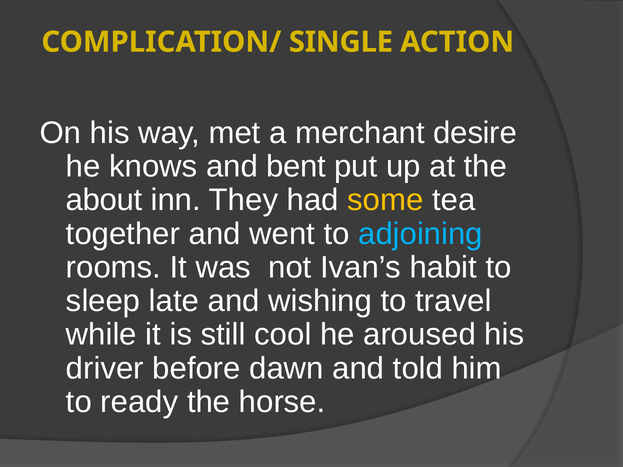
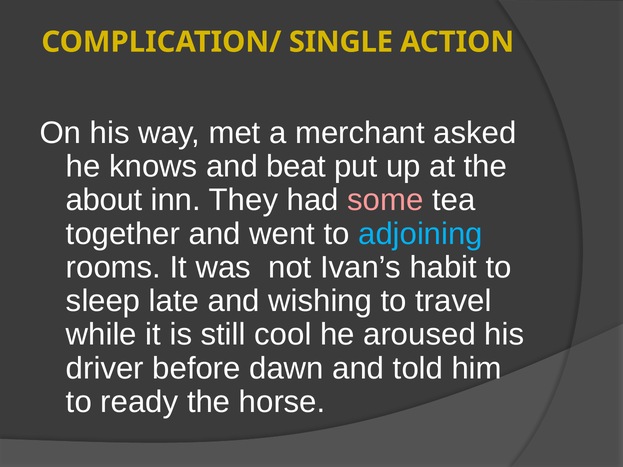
desire: desire -> asked
bent: bent -> beat
some colour: yellow -> pink
